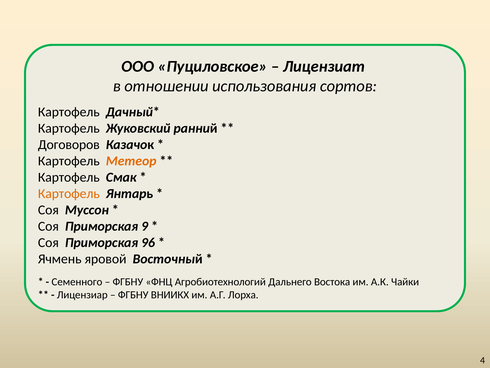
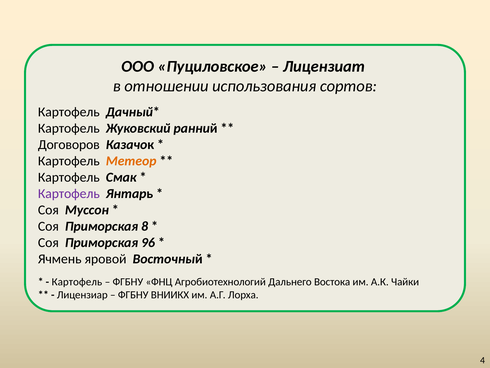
Картофель at (69, 193) colour: orange -> purple
9: 9 -> 8
Семенного at (77, 281): Семенного -> Картофель
